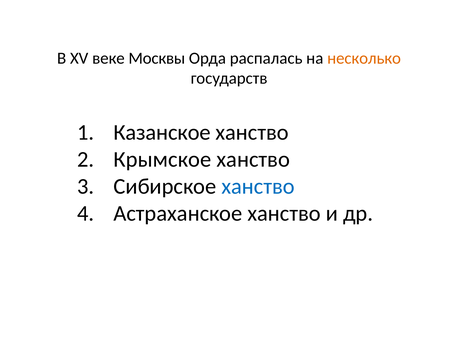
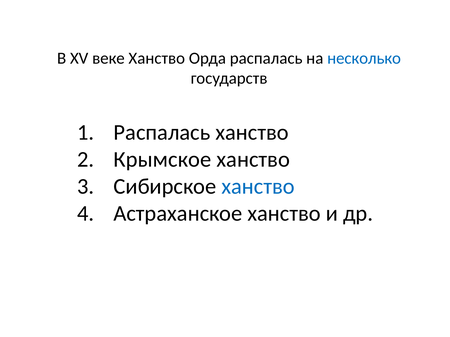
веке Москвы: Москвы -> Ханство
несколько colour: orange -> blue
Казанское at (162, 133): Казанское -> Распалась
